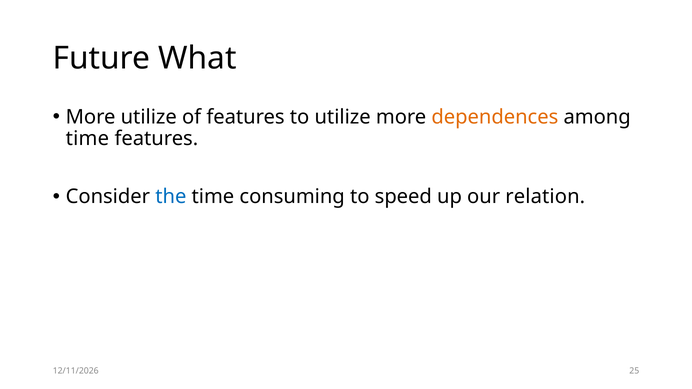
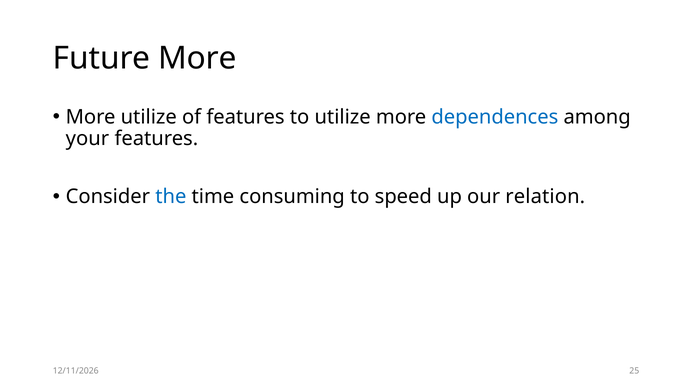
Future What: What -> More
dependences colour: orange -> blue
time at (87, 139): time -> your
